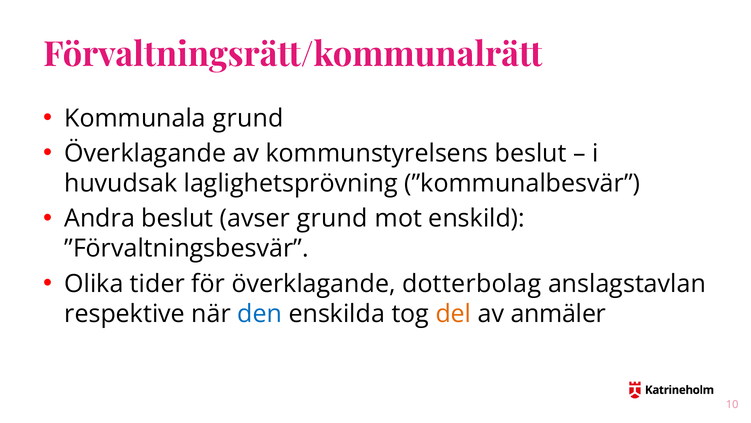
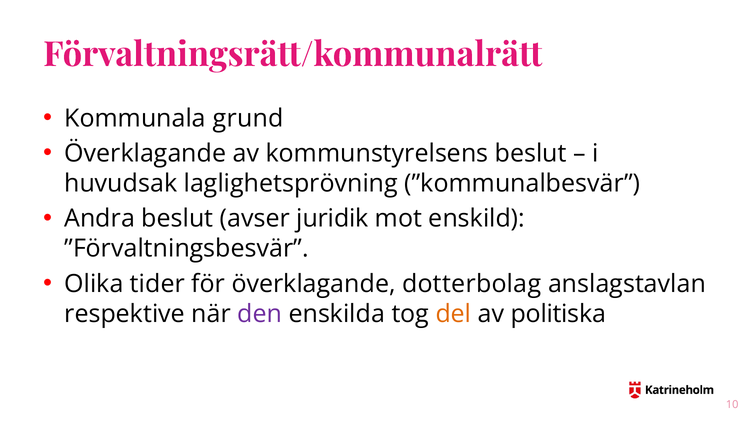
avser grund: grund -> juridik
den colour: blue -> purple
anmäler: anmäler -> politiska
